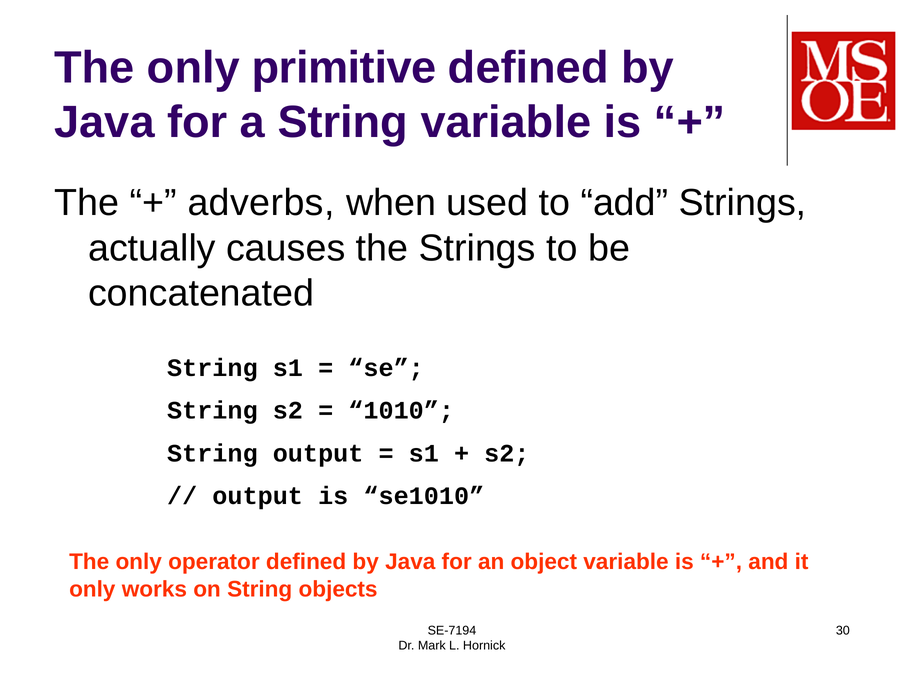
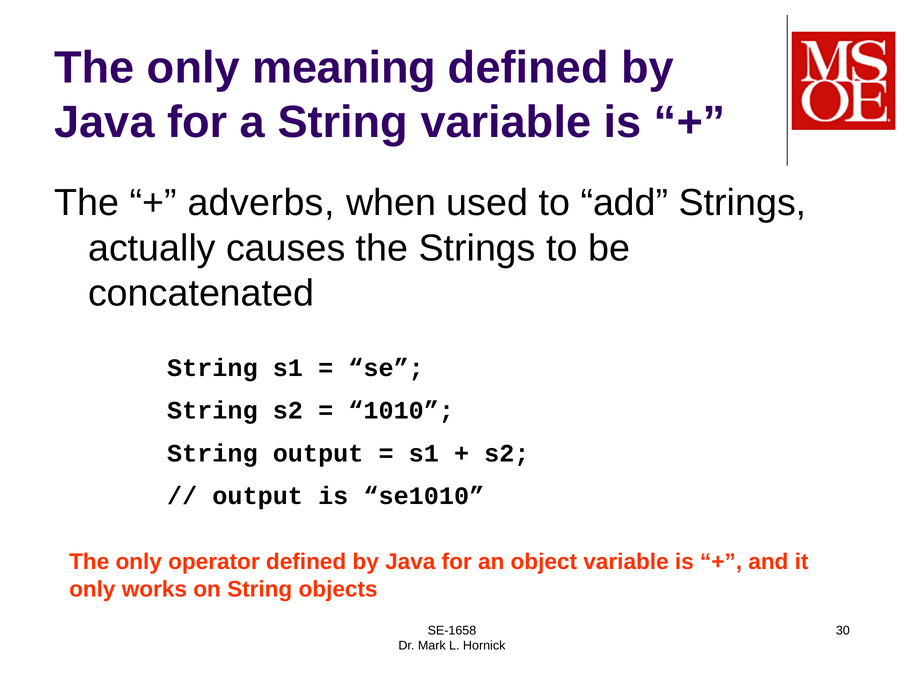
primitive: primitive -> meaning
SE-7194: SE-7194 -> SE-1658
